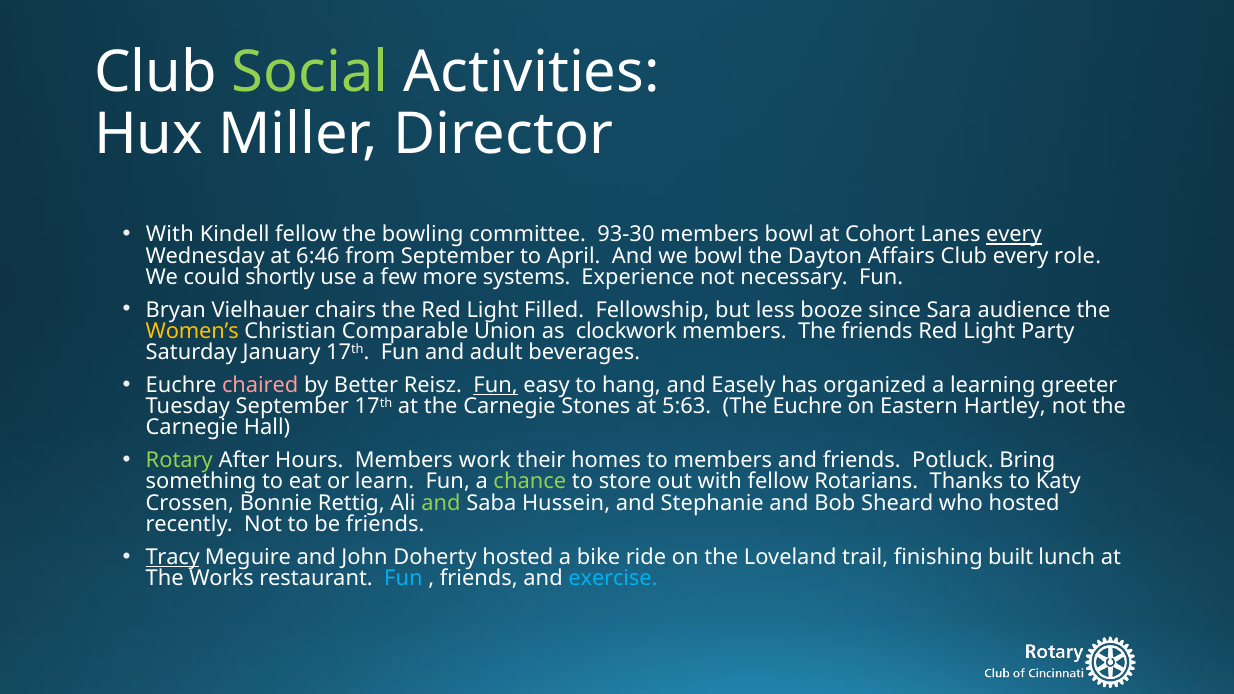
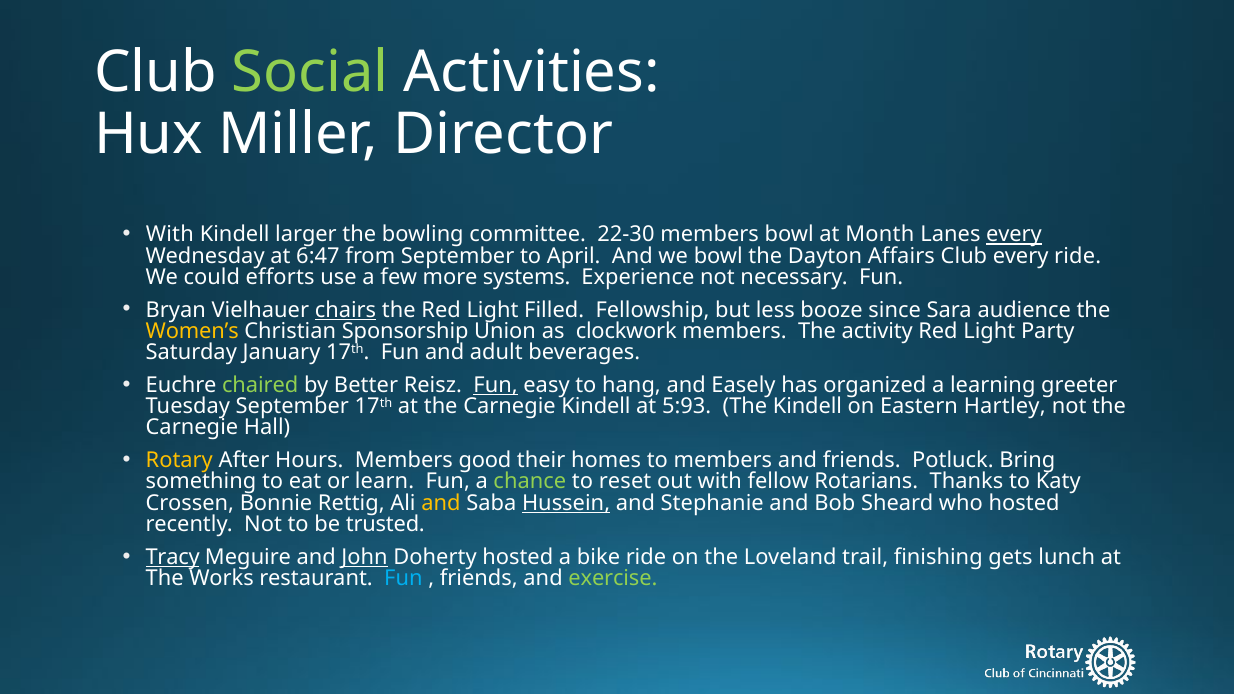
Kindell fellow: fellow -> larger
93-30: 93-30 -> 22-30
Cohort: Cohort -> Month
6:46: 6:46 -> 6:47
every role: role -> ride
shortly: shortly -> efforts
chairs underline: none -> present
Comparable: Comparable -> Sponsorship
The friends: friends -> activity
chaired colour: pink -> light green
Carnegie Stones: Stones -> Kindell
5:63: 5:63 -> 5:93
The Euchre: Euchre -> Kindell
Rotary colour: light green -> yellow
work: work -> good
store: store -> reset
and at (441, 503) colour: light green -> yellow
Hussein underline: none -> present
be friends: friends -> trusted
John underline: none -> present
built: built -> gets
exercise colour: light blue -> light green
